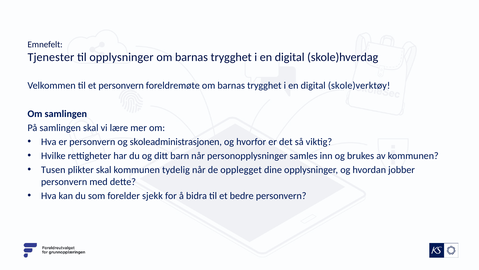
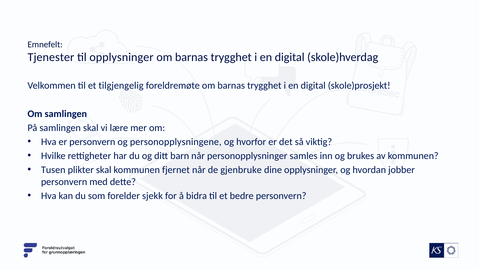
et personvern: personvern -> tilgjengelig
skole)verktøy: skole)verktøy -> skole)prosjekt
skoleadministrasjonen: skoleadministrasjonen -> personopplysningene
tydelig: tydelig -> fjernet
opplegget: opplegget -> gjenbruke
